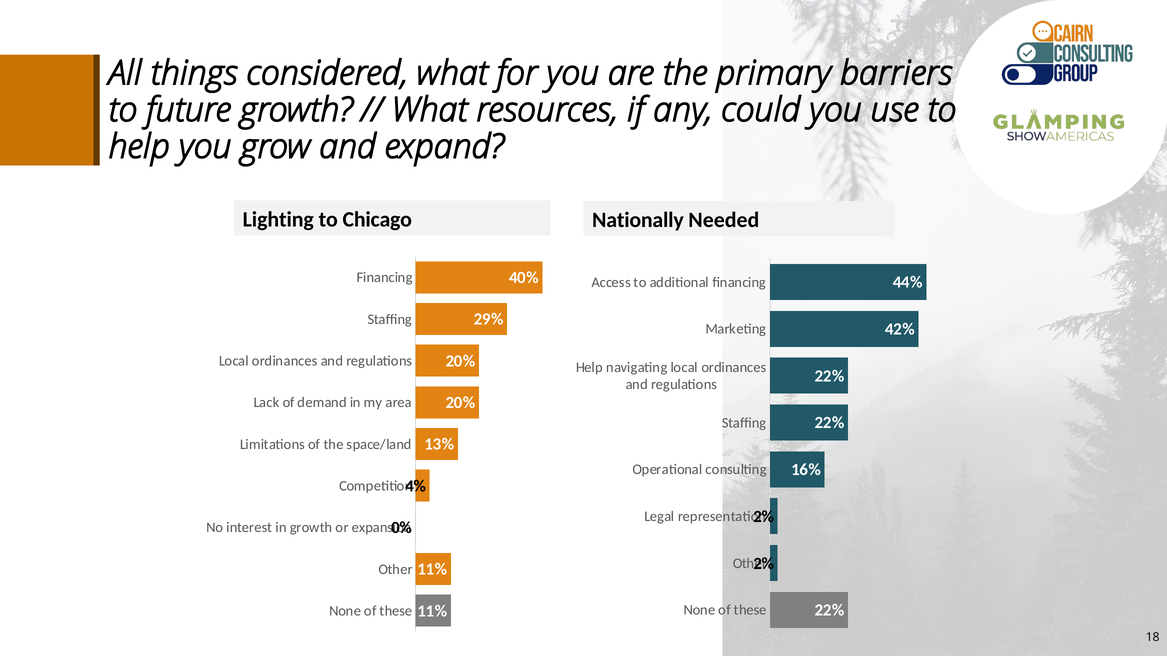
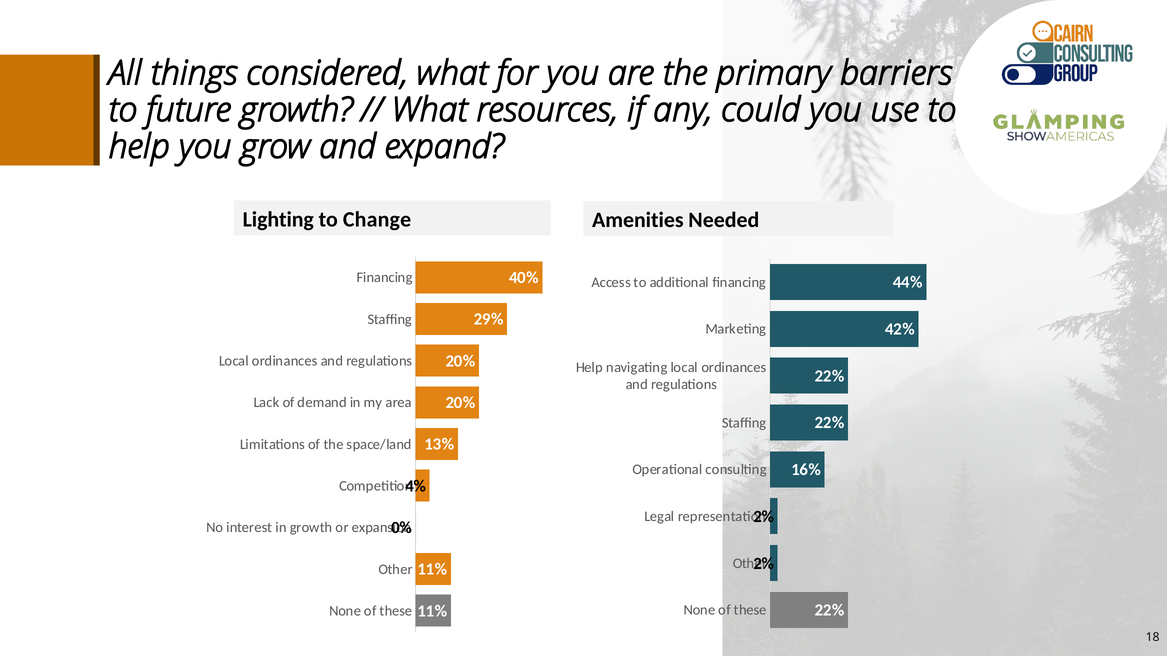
Chicago: Chicago -> Change
Nationally: Nationally -> Amenities
